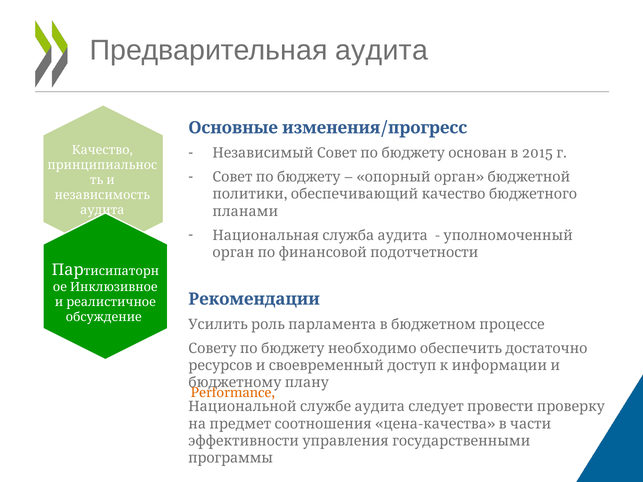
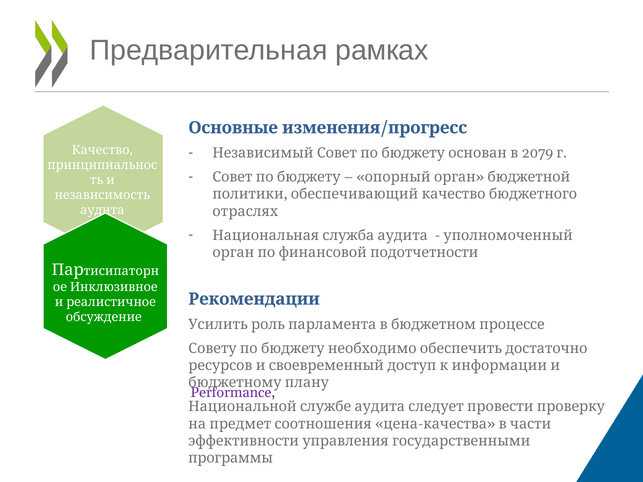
Предварительная аудита: аудита -> рамках
2015: 2015 -> 2079
планами: планами -> отраслях
Performance colour: orange -> purple
